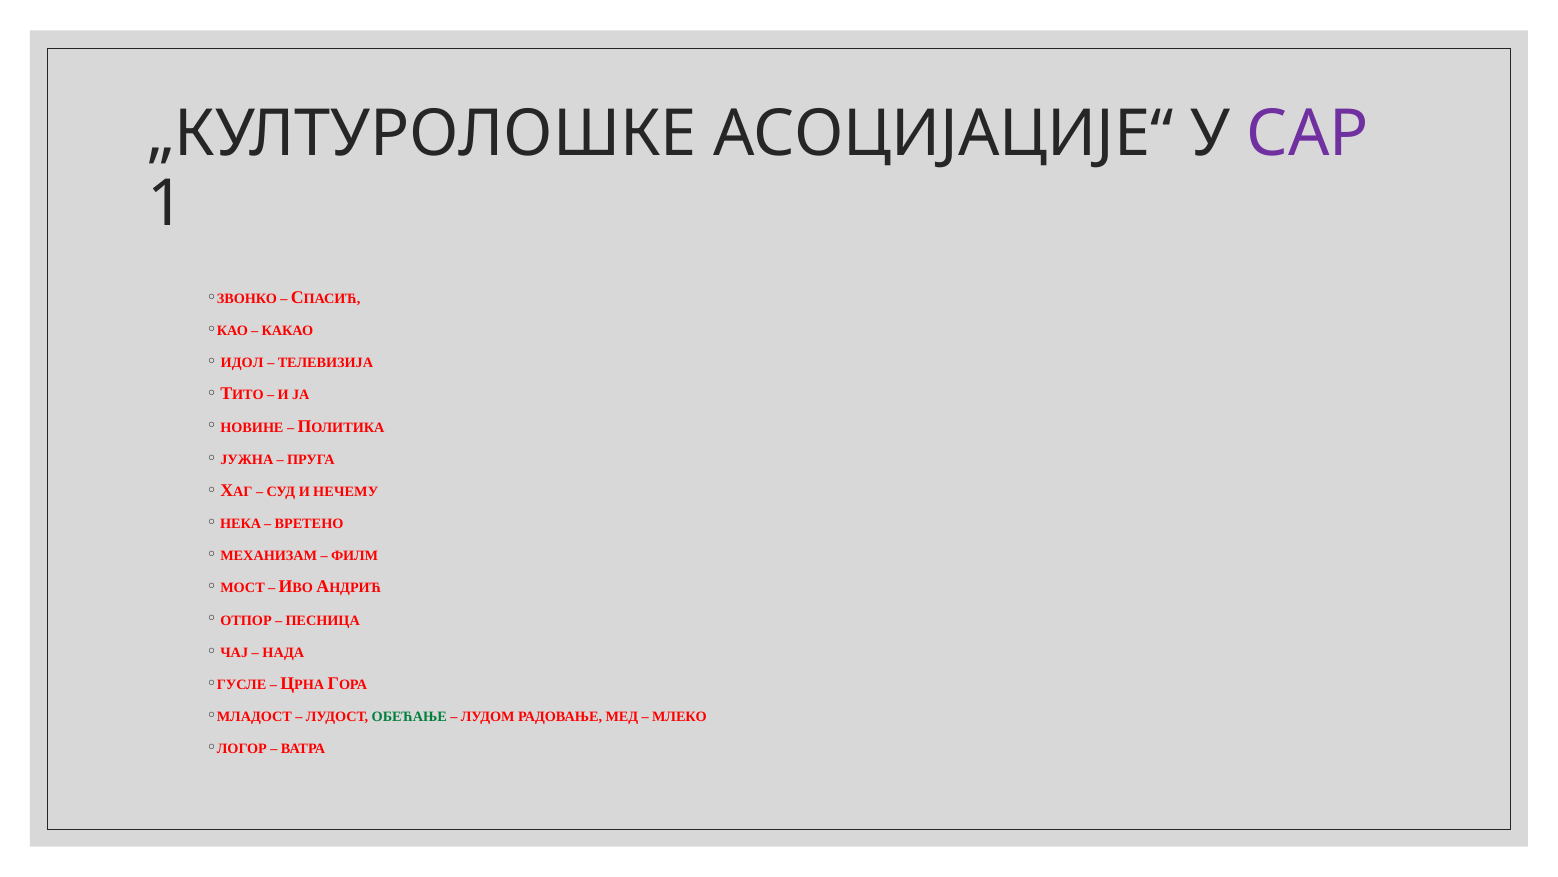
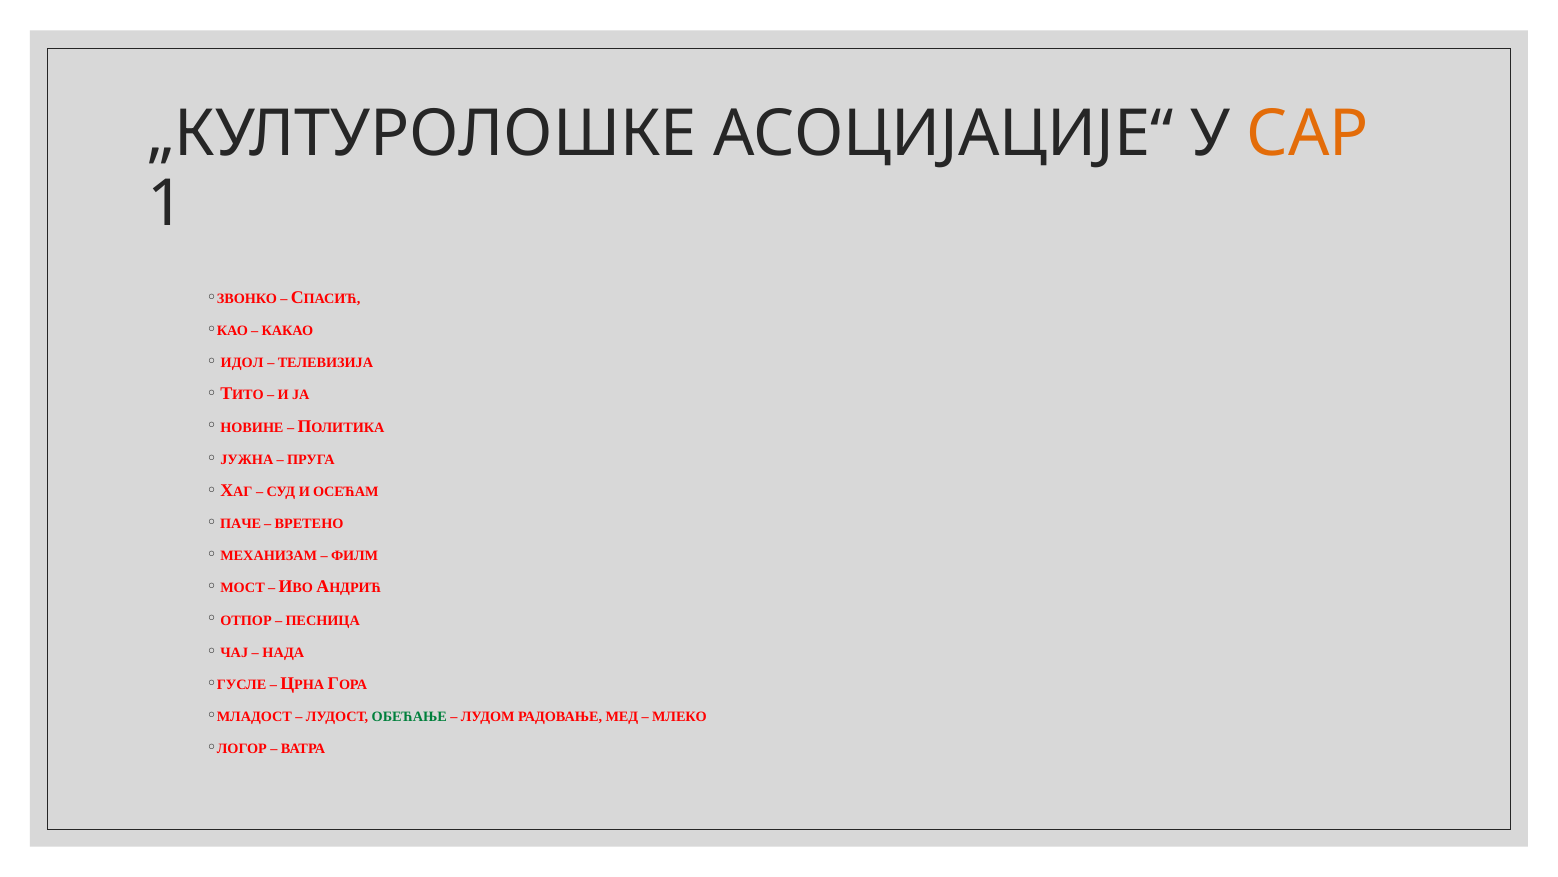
САР colour: purple -> orange
НЕЧЕМУ: НЕЧЕМУ -> ОСЕЋАМ
НЕКА: НЕКА -> ПАЧЕ
